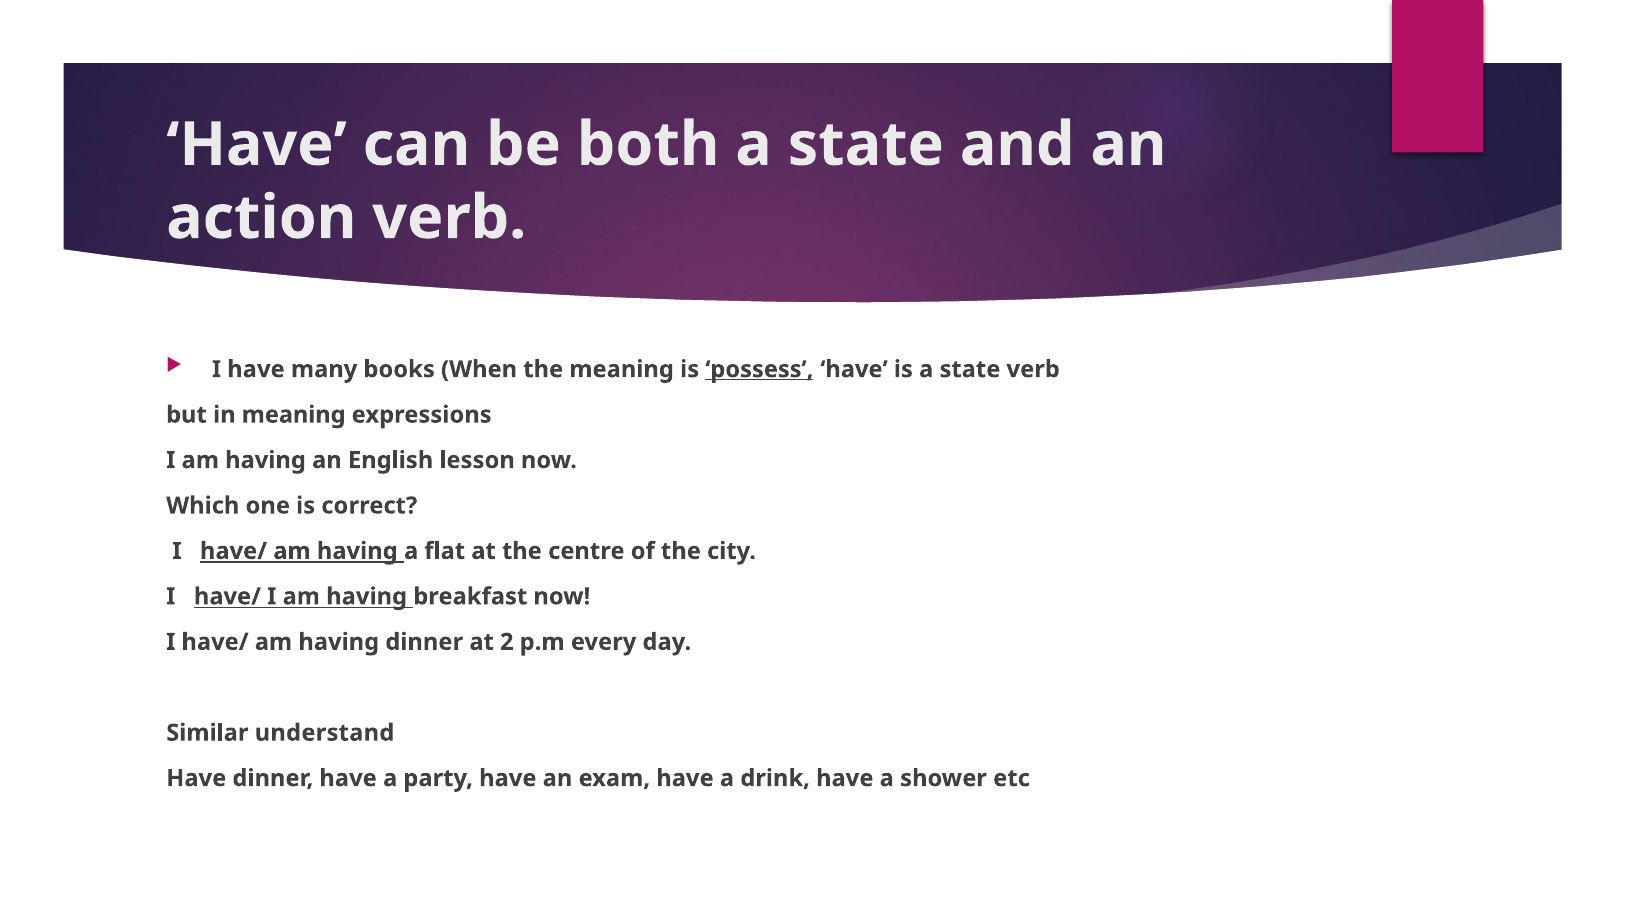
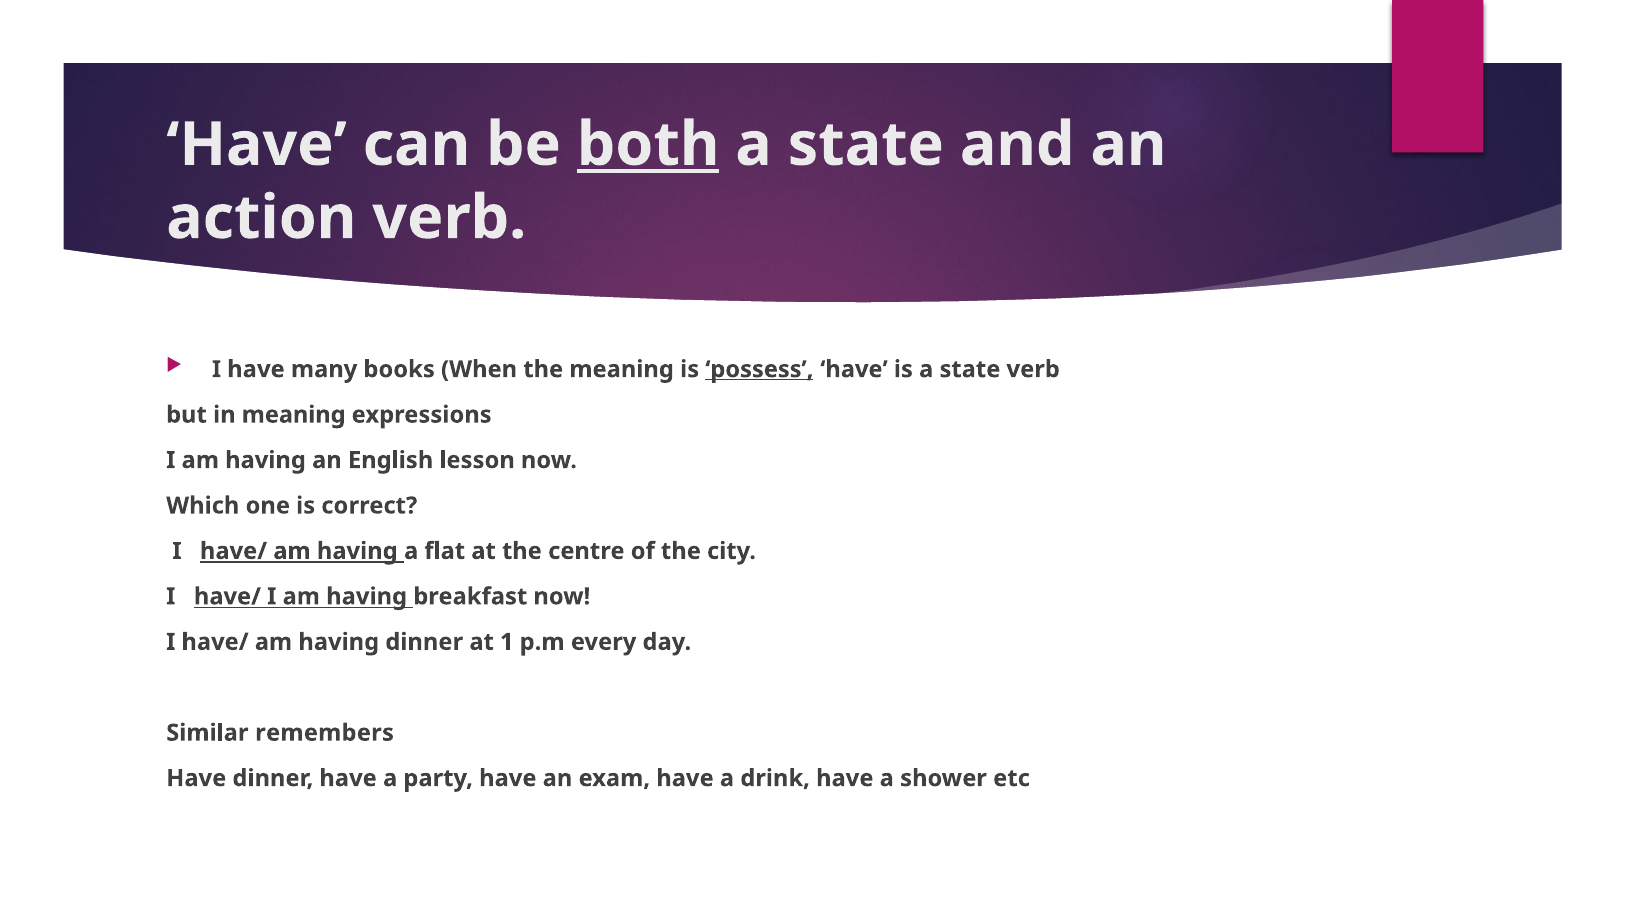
both underline: none -> present
2: 2 -> 1
understand: understand -> remembers
